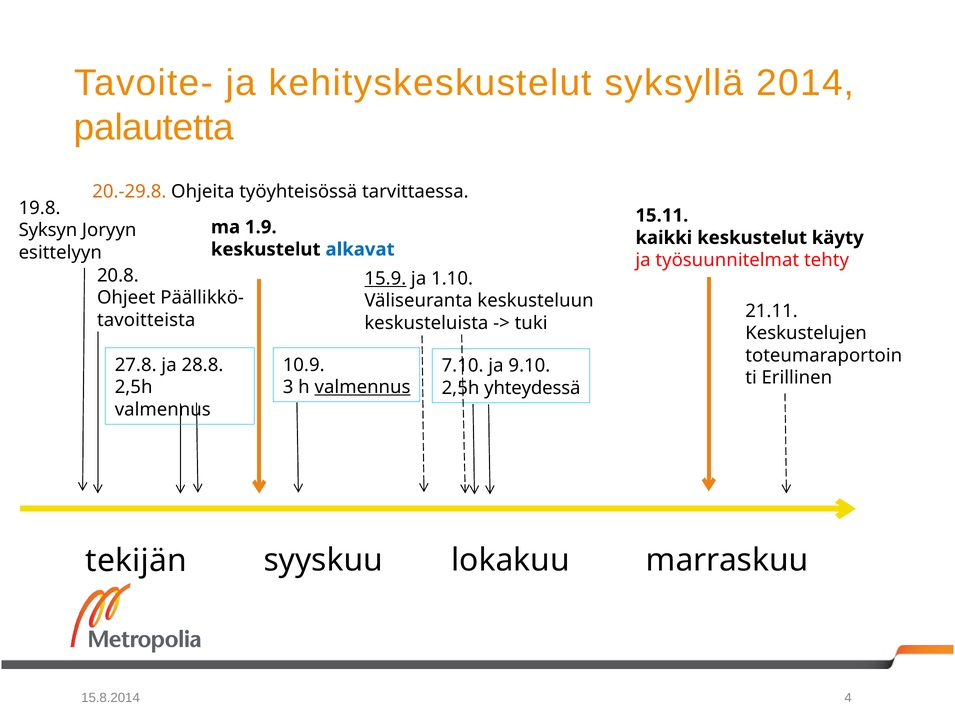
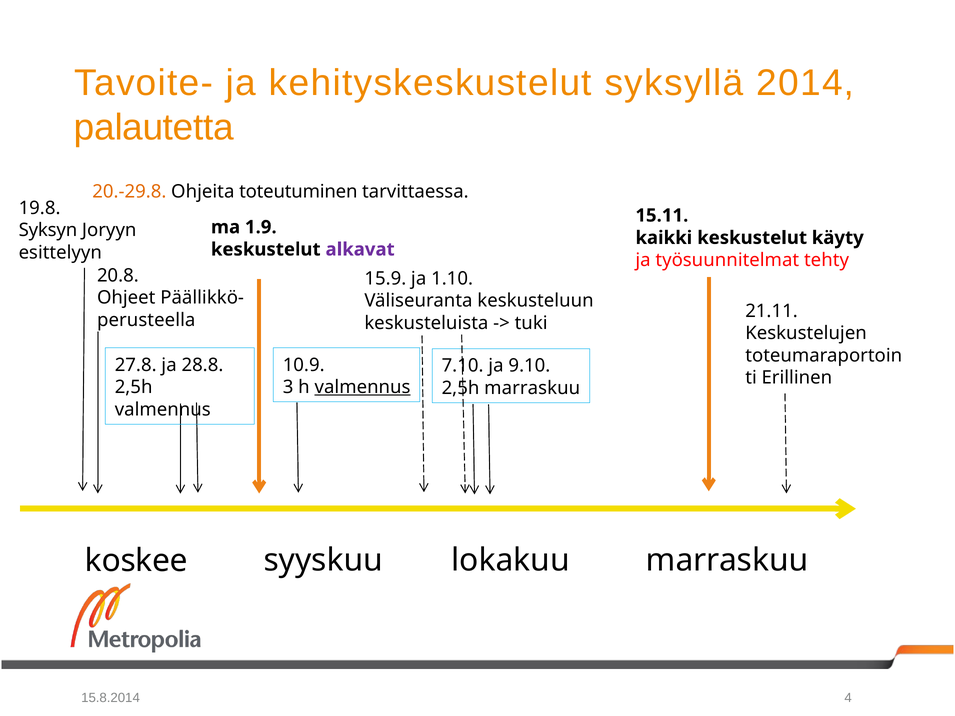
työyhteisössä: työyhteisössä -> toteutuminen
alkavat colour: blue -> purple
15.9 underline: present -> none
tavoitteista: tavoitteista -> perusteella
2,5h yhteydessä: yhteydessä -> marraskuu
tekijän: tekijän -> koskee
